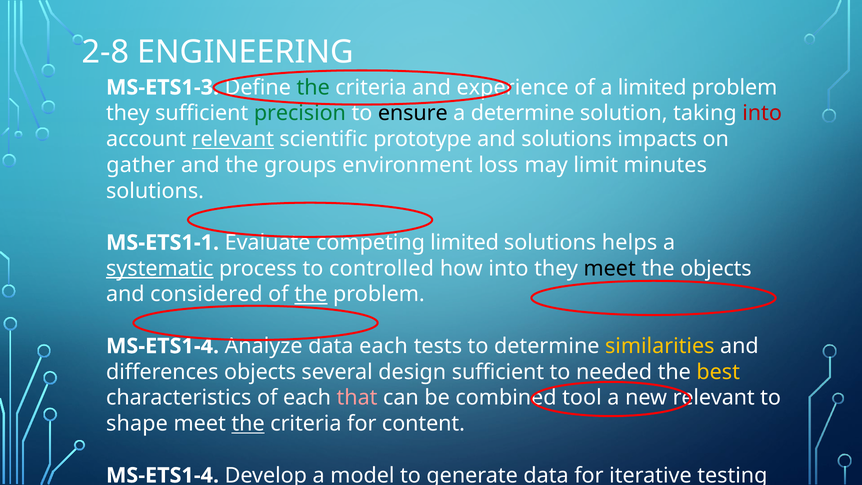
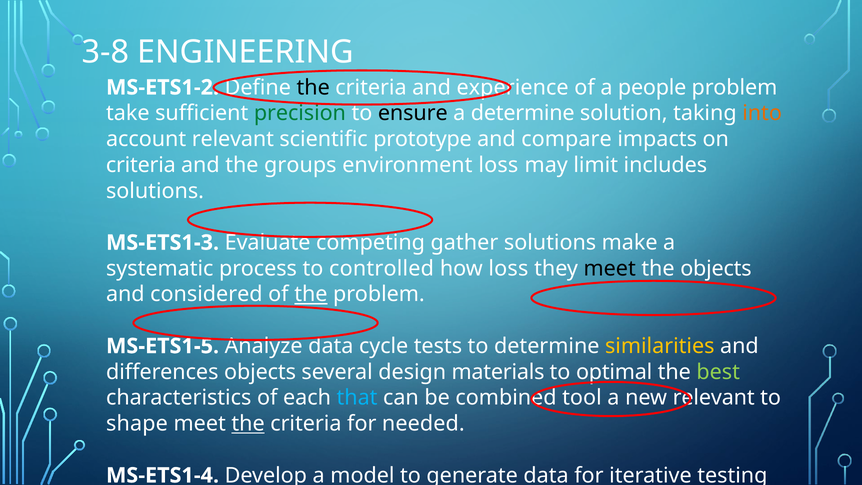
2-8: 2-8 -> 3-8
MS-ETS1-3: MS-ETS1-3 -> MS-ETS1-2
the at (313, 87) colour: green -> black
a limited: limited -> people
they at (128, 113): they -> take
into at (762, 113) colour: red -> orange
relevant at (233, 139) underline: present -> none
and solutions: solutions -> compare
gather at (141, 165): gather -> criteria
minutes: minutes -> includes
MS-ETS1-1: MS-ETS1-1 -> MS-ETS1-3
competing limited: limited -> gather
helps: helps -> make
systematic underline: present -> none
how into: into -> loss
MS-ETS1-4 at (163, 346): MS-ETS1-4 -> MS-ETS1-5
data each: each -> cycle
design sufficient: sufficient -> materials
to needed: needed -> optimal
best colour: yellow -> light green
that at (357, 398) colour: pink -> light blue
content: content -> needed
